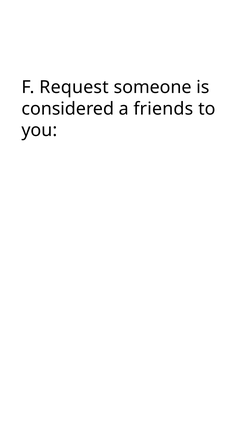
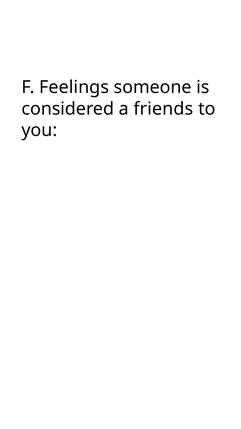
Request: Request -> Feelings
